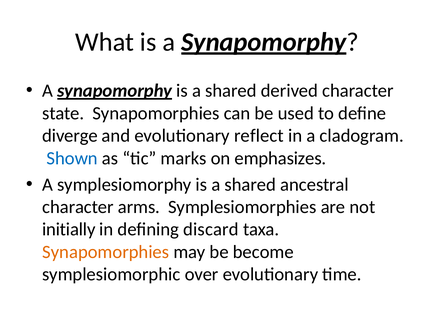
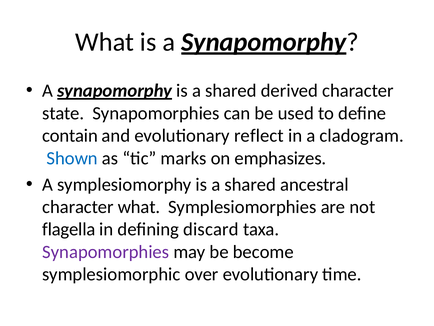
diverge: diverge -> contain
character arms: arms -> what
initially: initially -> flagella
Synapomorphies at (106, 252) colour: orange -> purple
